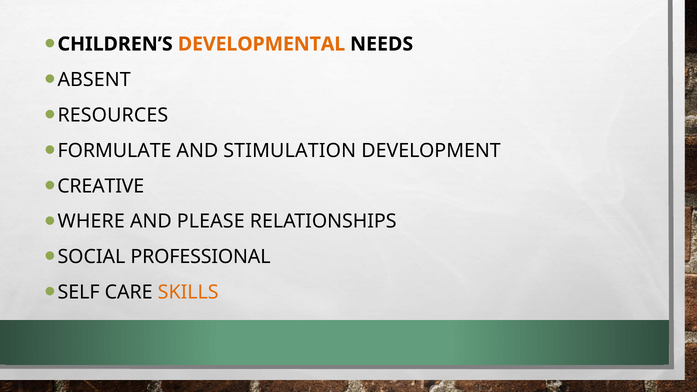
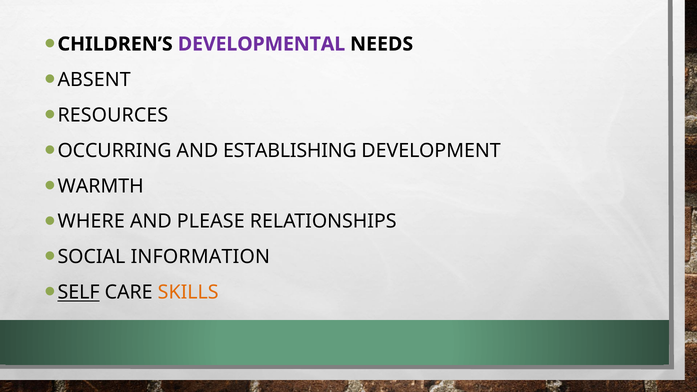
DEVELOPMENTAL colour: orange -> purple
FORMULATE: FORMULATE -> OCCURRING
STIMULATION: STIMULATION -> ESTABLISHING
CREATIVE: CREATIVE -> WARMTH
PROFESSIONAL: PROFESSIONAL -> INFORMATION
SELF underline: none -> present
